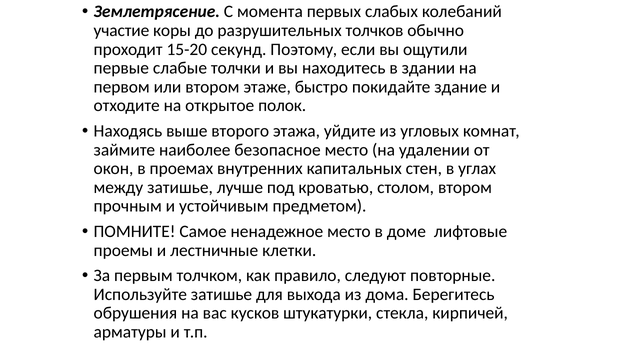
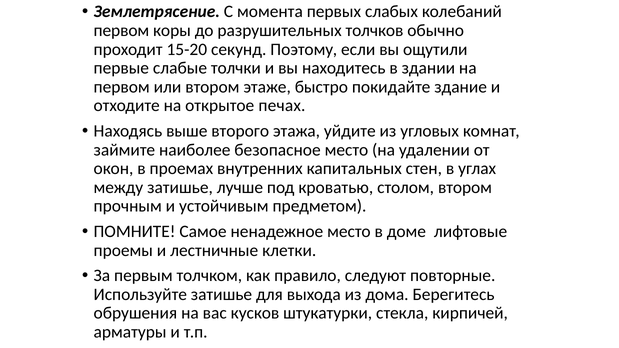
участие at (121, 30): участие -> первом
полок: полок -> печах
